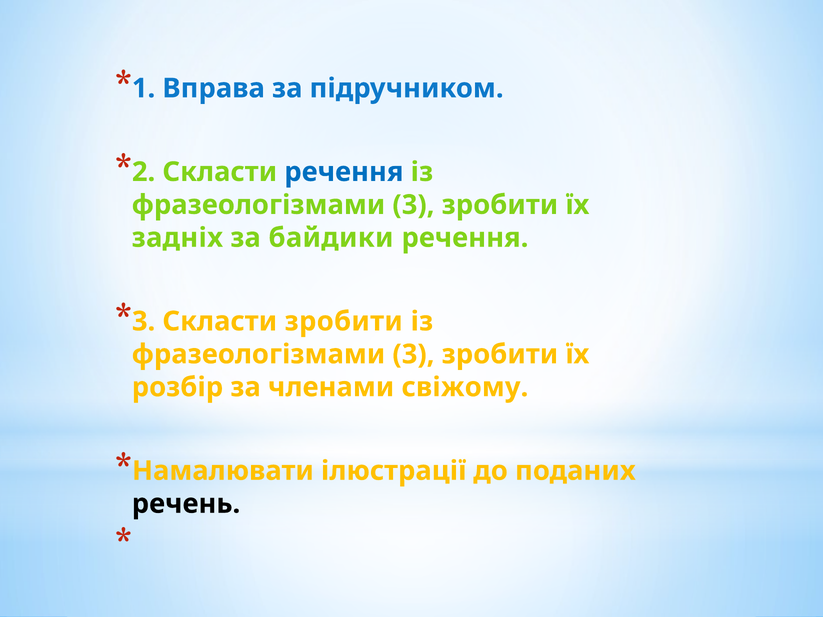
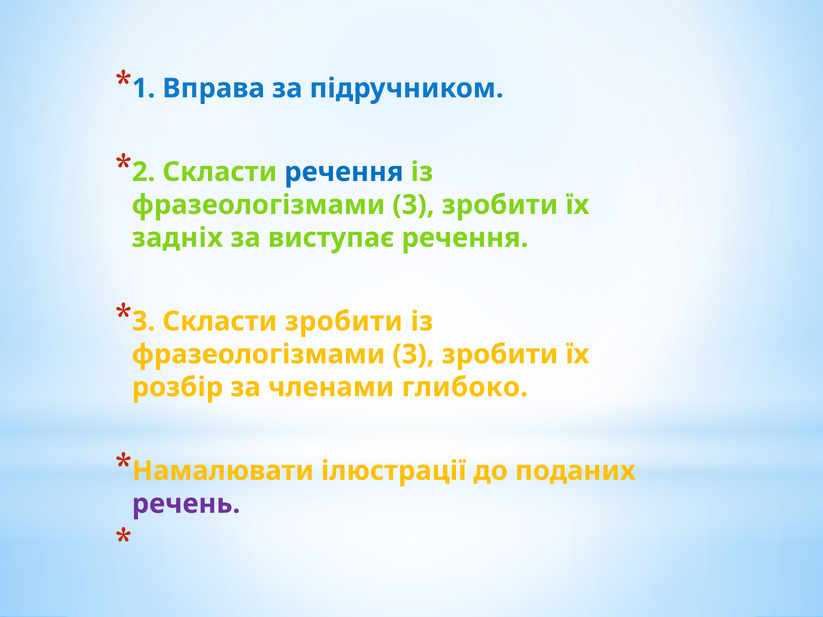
байдики: байдики -> виступає
свіжому: свіжому -> глибоко
речень colour: black -> purple
